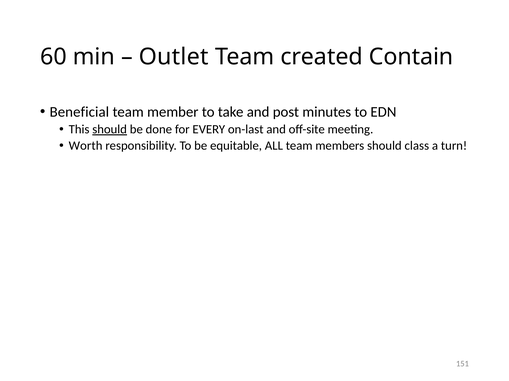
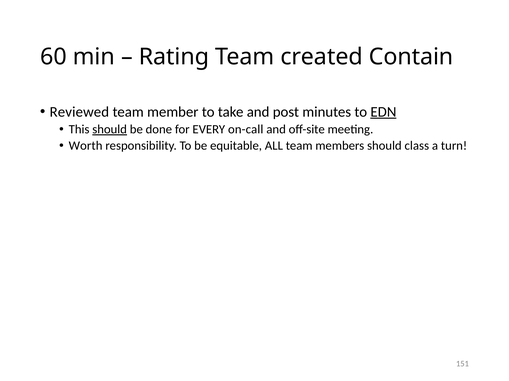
Outlet: Outlet -> Rating
Beneficial: Beneficial -> Reviewed
EDN underline: none -> present
on-last: on-last -> on-call
